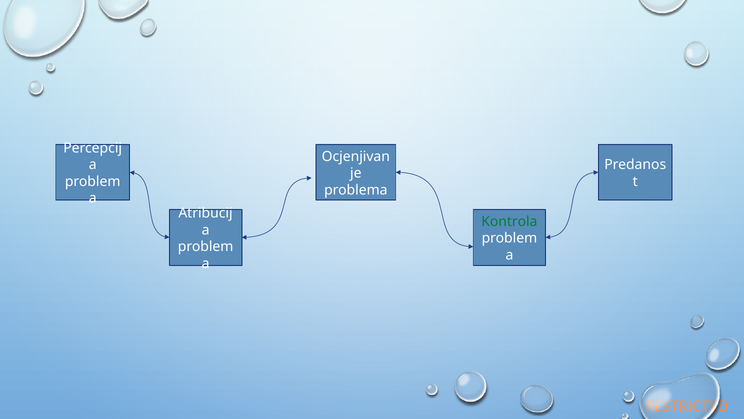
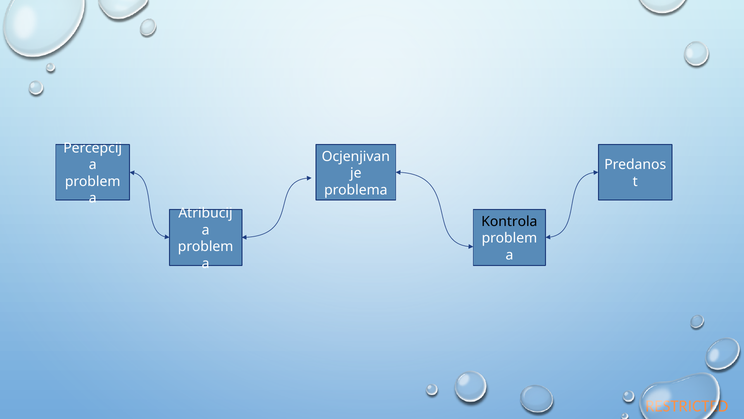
Kontrola colour: green -> black
